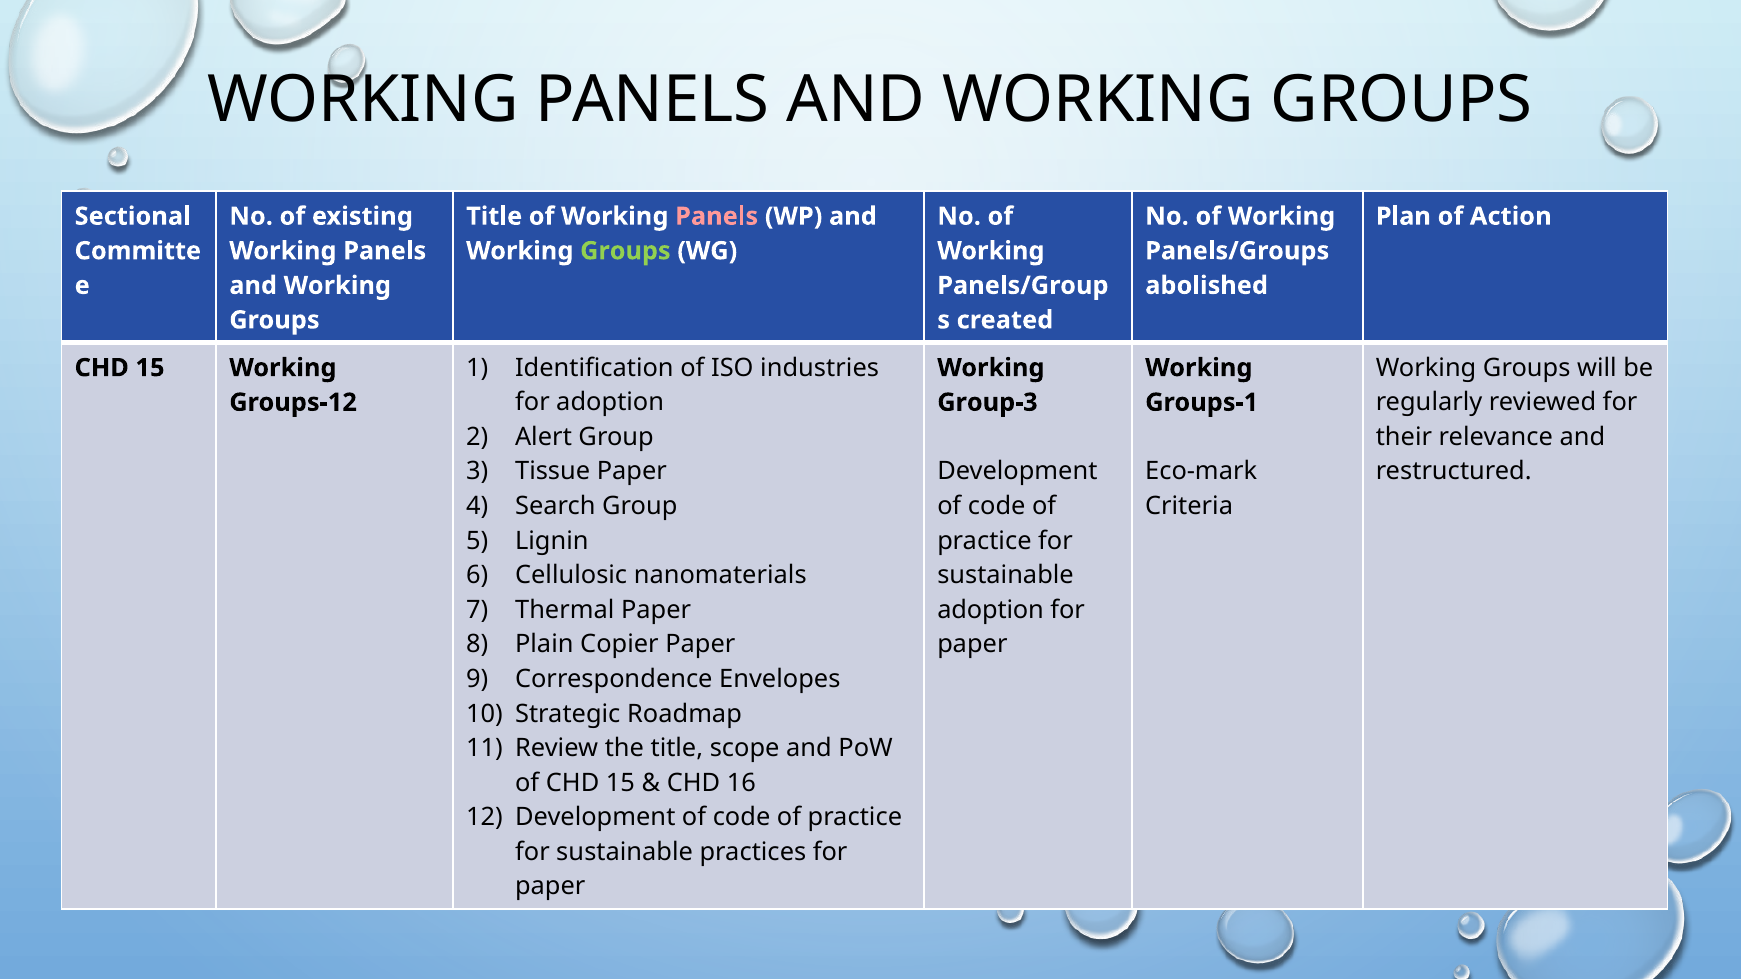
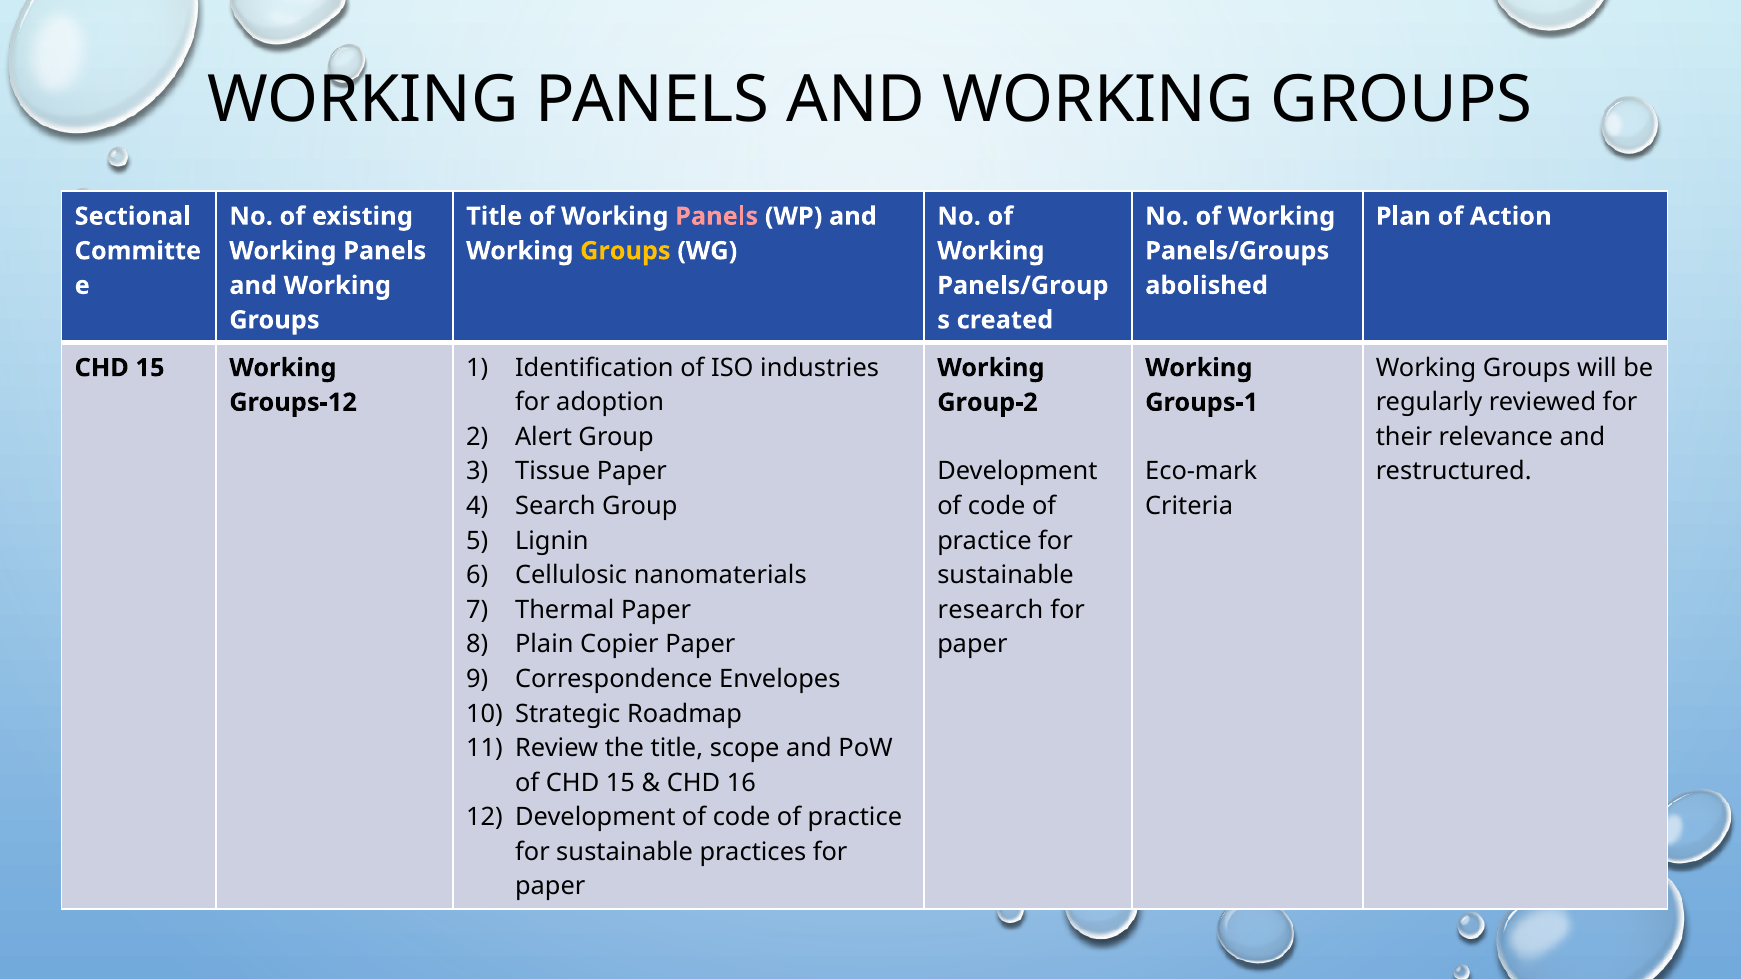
Groups at (625, 251) colour: light green -> yellow
Group-3: Group-3 -> Group-2
adoption at (991, 610): adoption -> research
